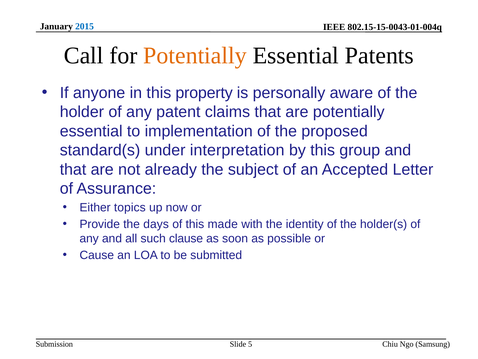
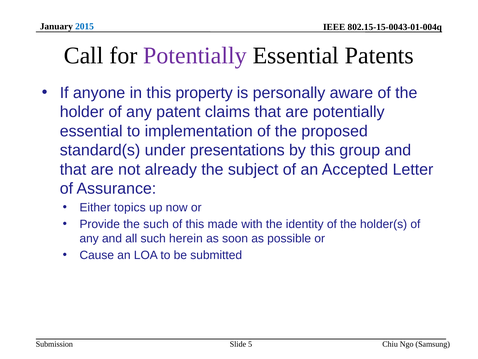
Potentially at (195, 55) colour: orange -> purple
interpretation: interpretation -> presentations
the days: days -> such
clause: clause -> herein
